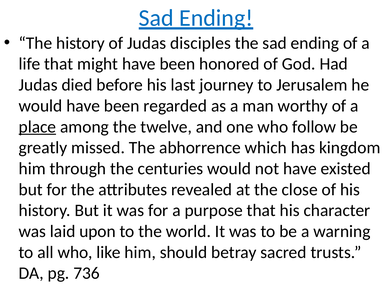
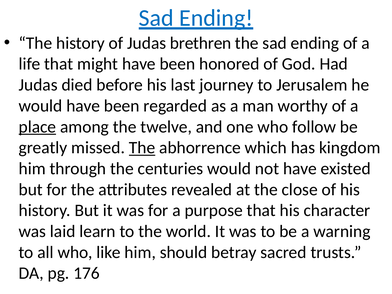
disciples: disciples -> brethren
The at (142, 148) underline: none -> present
upon: upon -> learn
736: 736 -> 176
